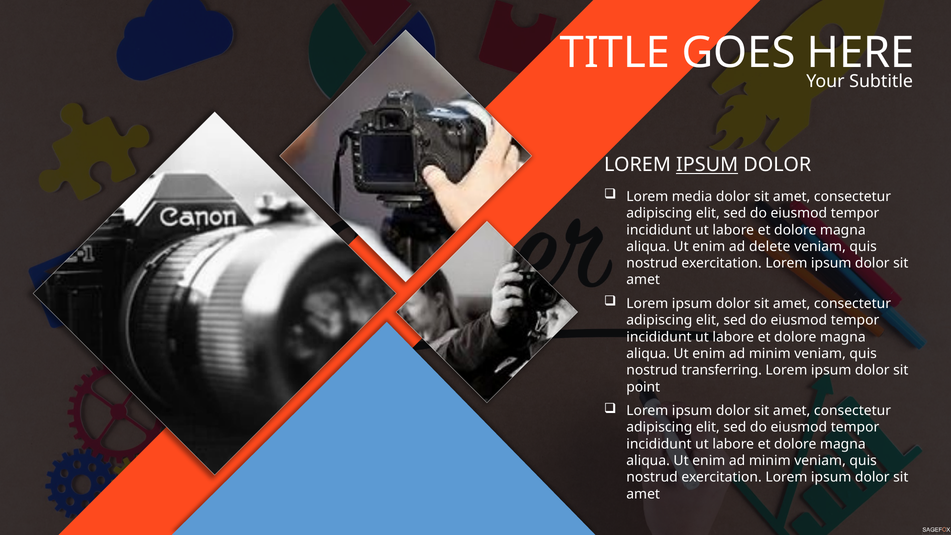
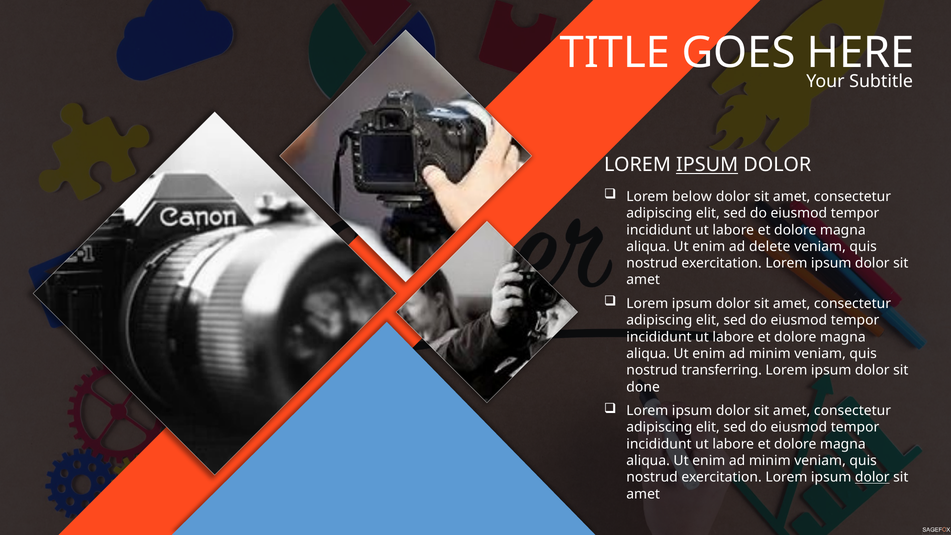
media: media -> below
point: point -> done
dolor at (872, 477) underline: none -> present
